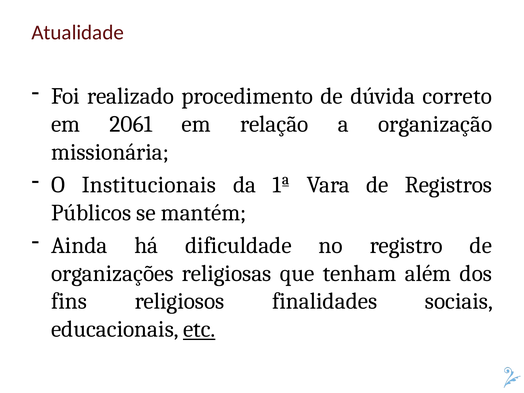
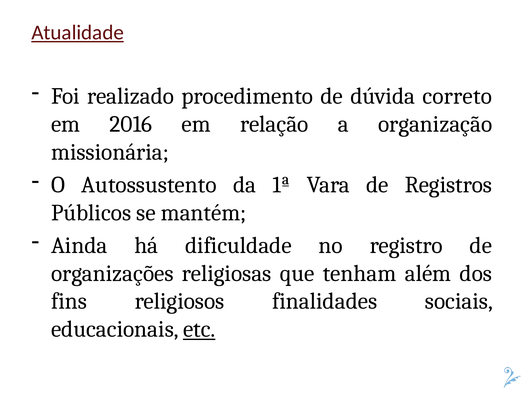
Atualidade underline: none -> present
2061: 2061 -> 2016
Institucionais: Institucionais -> Autossustento
